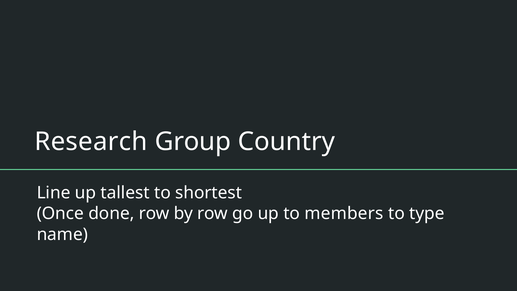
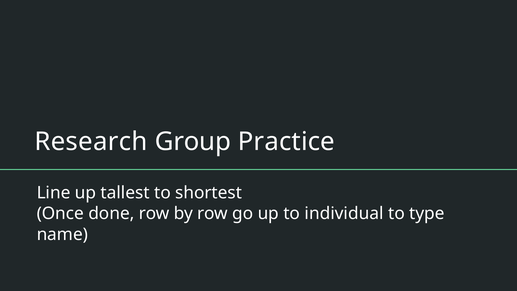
Country: Country -> Practice
members: members -> individual
